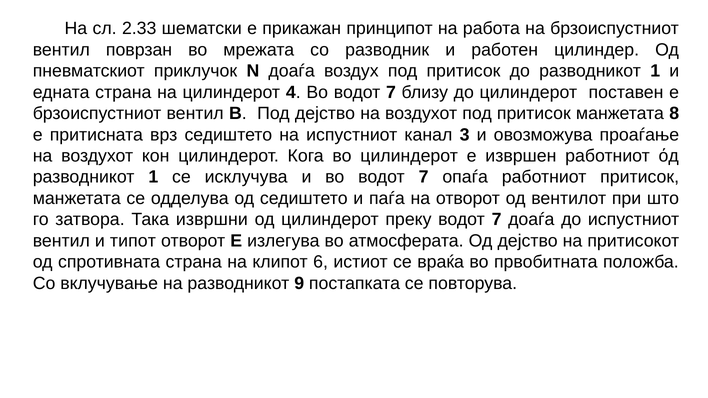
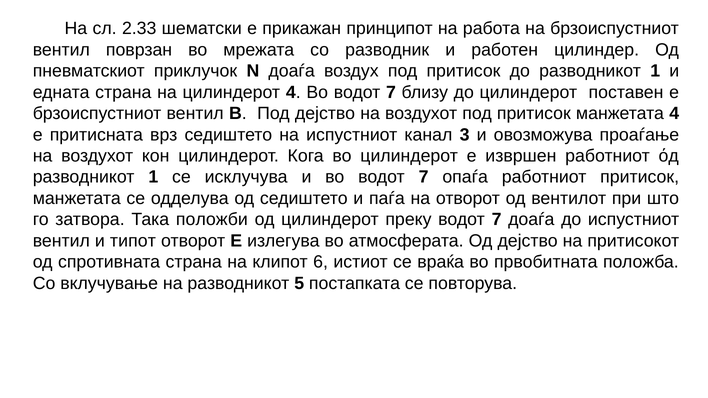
манжетата 8: 8 -> 4
извршни: извршни -> положби
9: 9 -> 5
